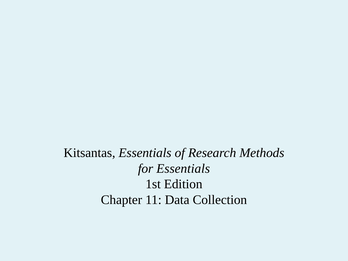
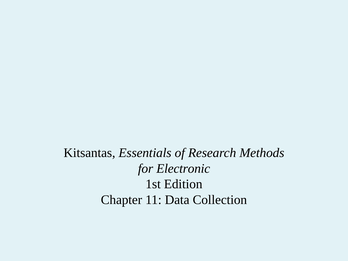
for Essentials: Essentials -> Electronic
